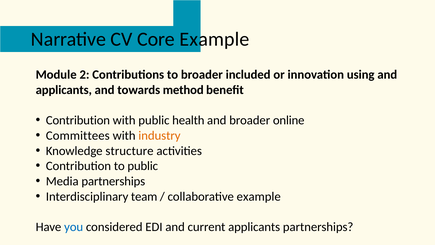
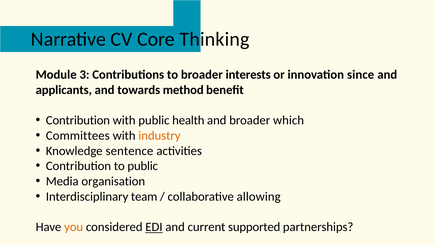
Core Example: Example -> Thinking
2: 2 -> 3
included: included -> interests
using: using -> since
online: online -> which
structure: structure -> sentence
Media partnerships: partnerships -> organisation
collaborative example: example -> allowing
you colour: blue -> orange
EDI underline: none -> present
current applicants: applicants -> supported
